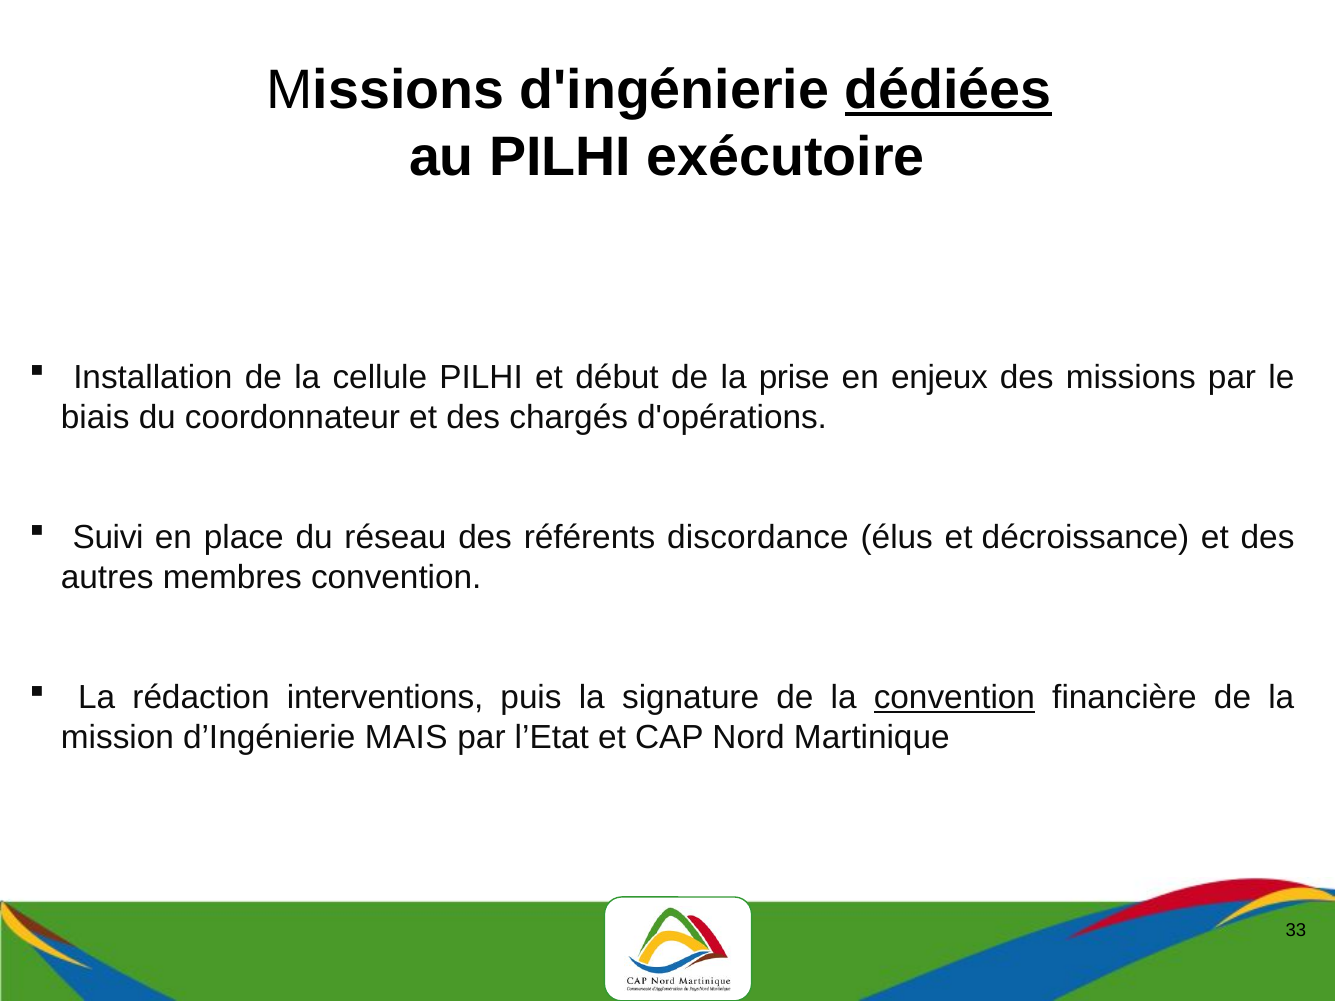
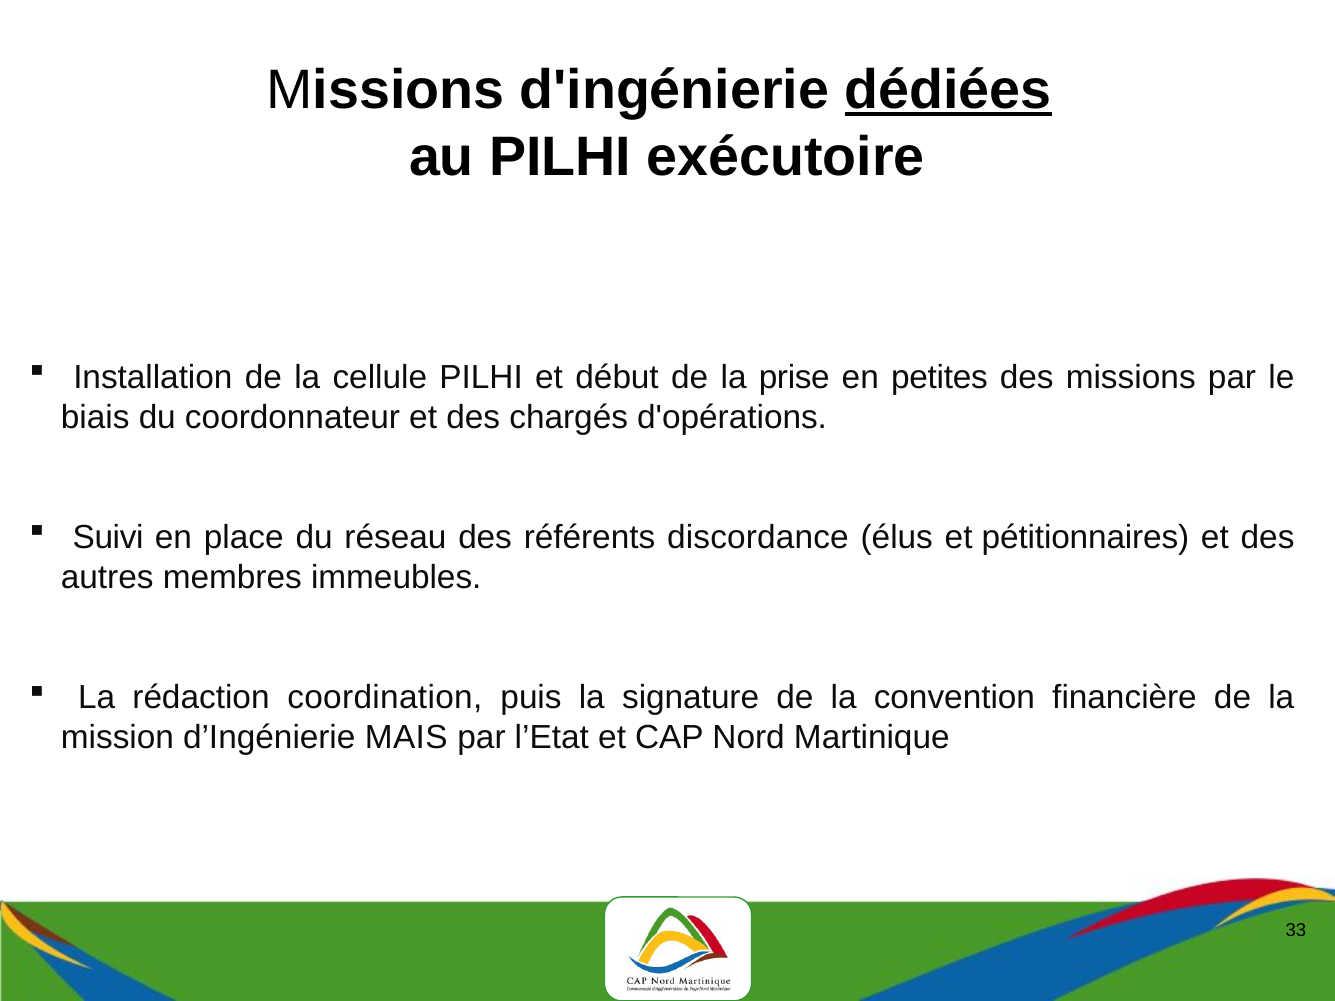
enjeux: enjeux -> petites
décroissance: décroissance -> pétitionnaires
membres convention: convention -> immeubles
interventions: interventions -> coordination
convention at (954, 698) underline: present -> none
